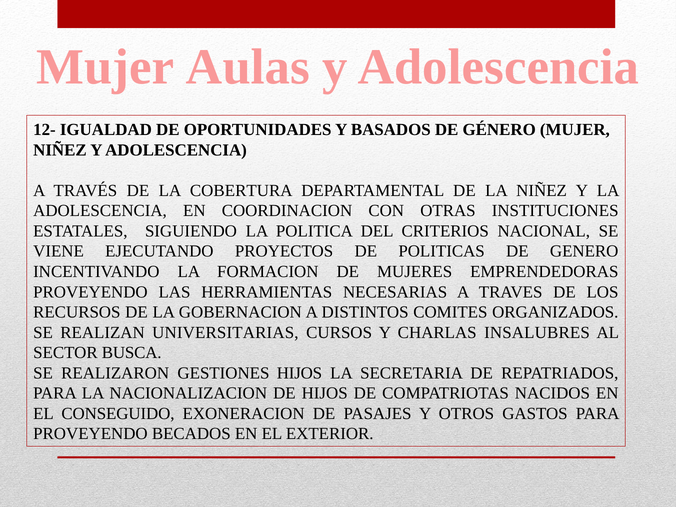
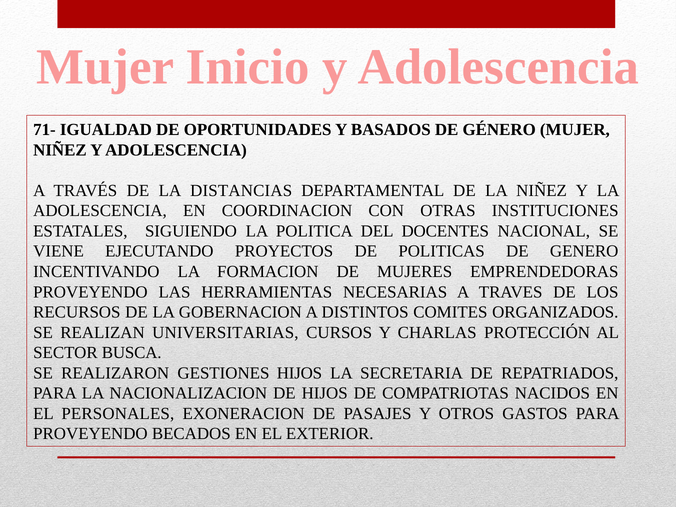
Aulas: Aulas -> Inicio
12-: 12- -> 71-
COBERTURA: COBERTURA -> DISTANCIAS
CRITERIOS: CRITERIOS -> DOCENTES
INSALUBRES: INSALUBRES -> PROTECCIÓN
CONSEGUIDO: CONSEGUIDO -> PERSONALES
